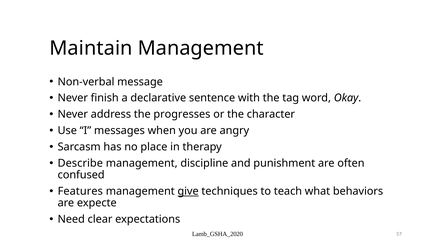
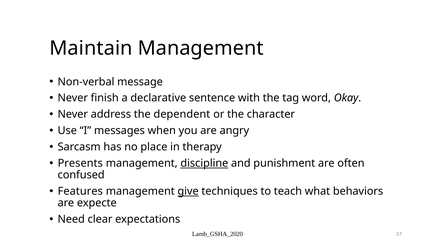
progresses: progresses -> dependent
Describe: Describe -> Presents
discipline underline: none -> present
